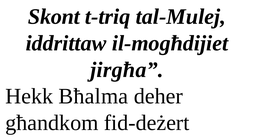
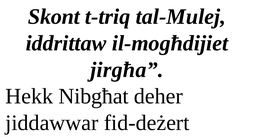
Bħalma: Bħalma -> Nibgħat
għandkom: għandkom -> jiddawwar
